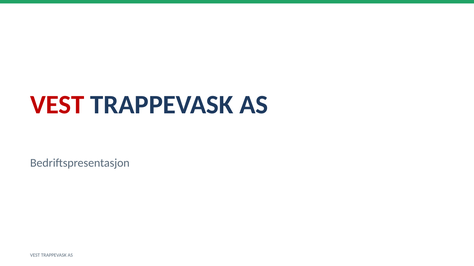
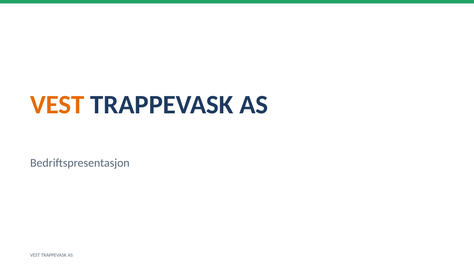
VEST at (57, 105) colour: red -> orange
